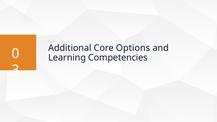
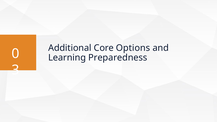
Competencies: Competencies -> Preparedness
